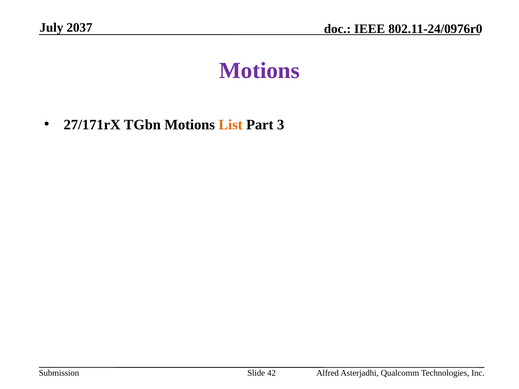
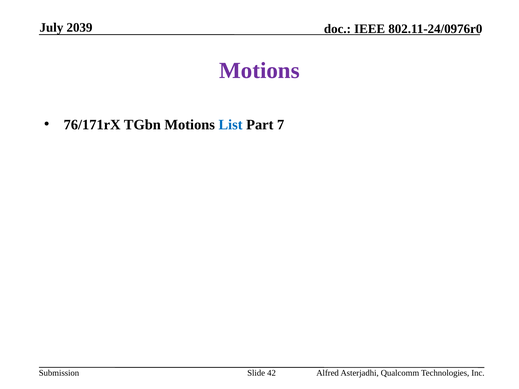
2037: 2037 -> 2039
27/171rX: 27/171rX -> 76/171rX
List colour: orange -> blue
3: 3 -> 7
